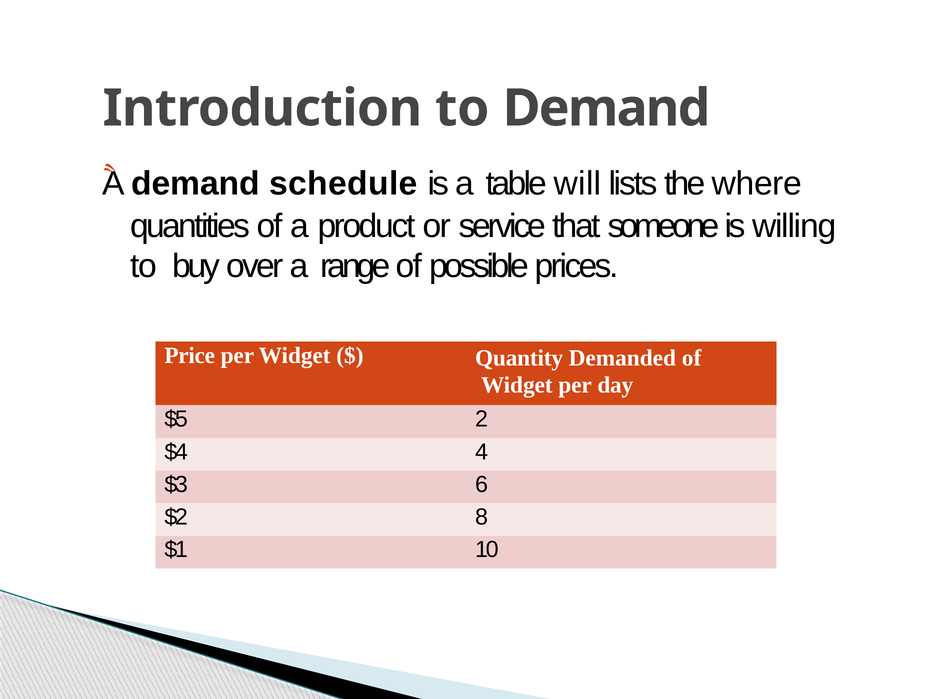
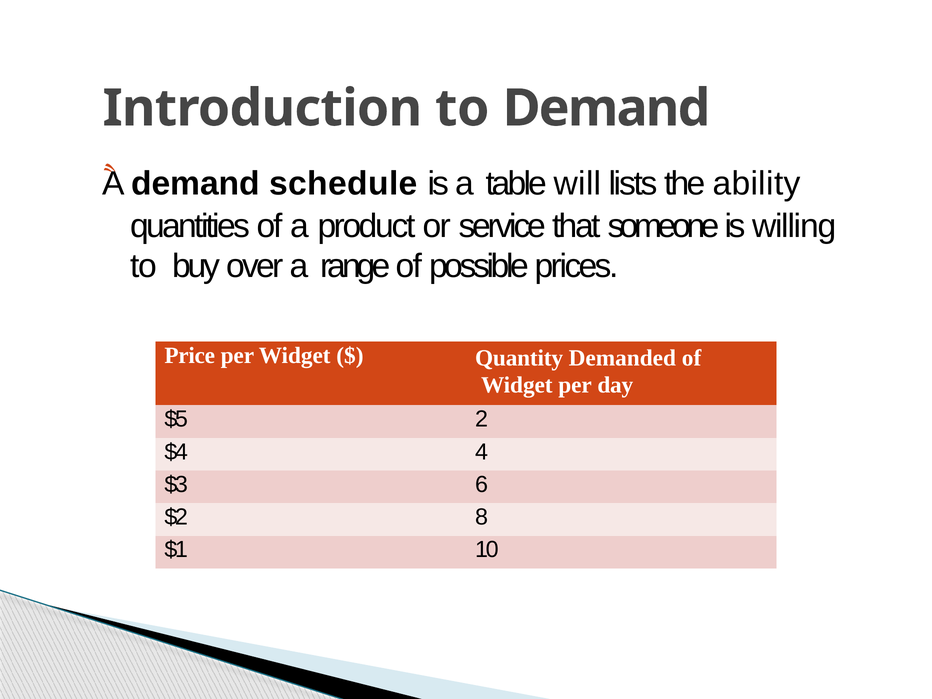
where: where -> ability
